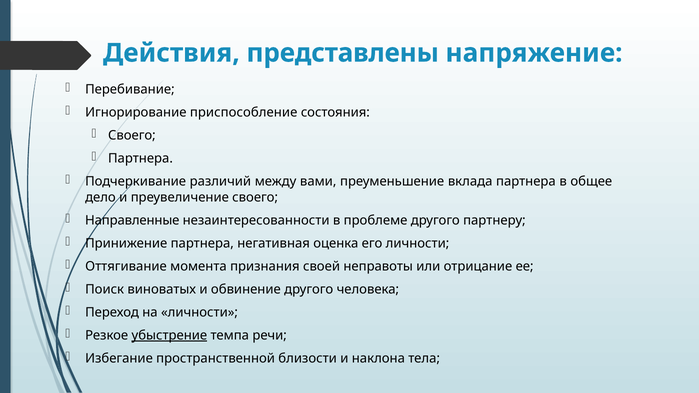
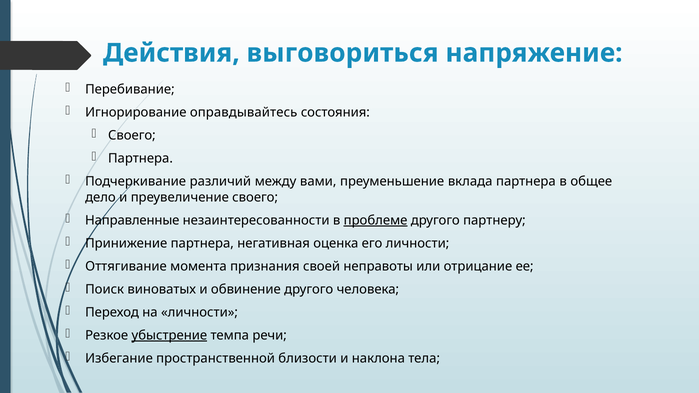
представлены: представлены -> выговориться
приспособление: приспособление -> оправдывайтесь
проблеме underline: none -> present
